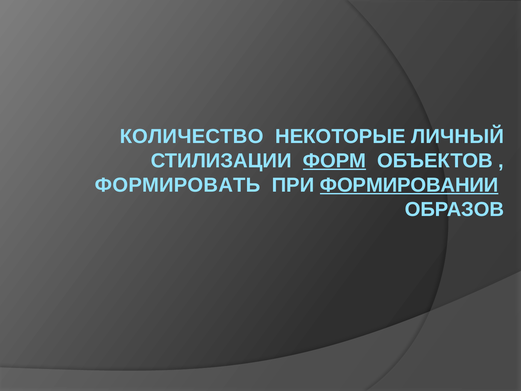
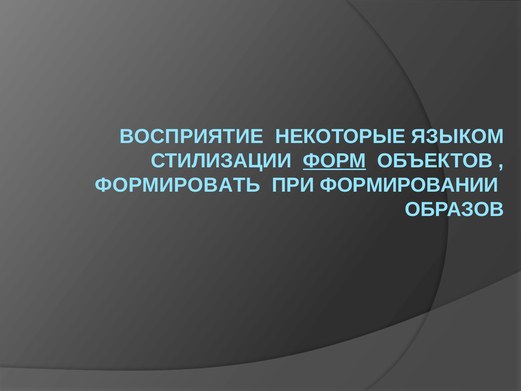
КОЛИЧЕСТВО: КОЛИЧЕСТВО -> ВОСПРИЯТИЕ
ЛИЧНЫЙ: ЛИЧНЫЙ -> ЯЗЫКОМ
ФОРМИРОВАНИИ underline: present -> none
